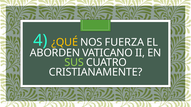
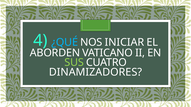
¿QUÉ colour: yellow -> light blue
FUERZA: FUERZA -> INICIAR
CRISTIANAMENTE: CRISTIANAMENTE -> DINAMIZADORES
